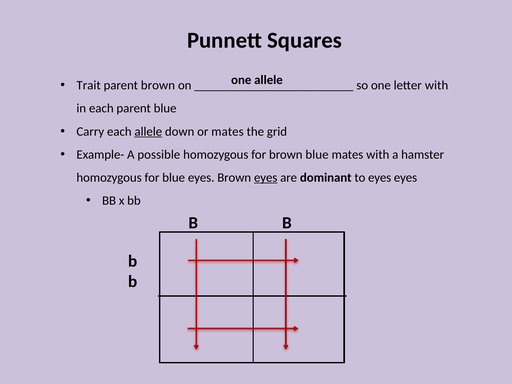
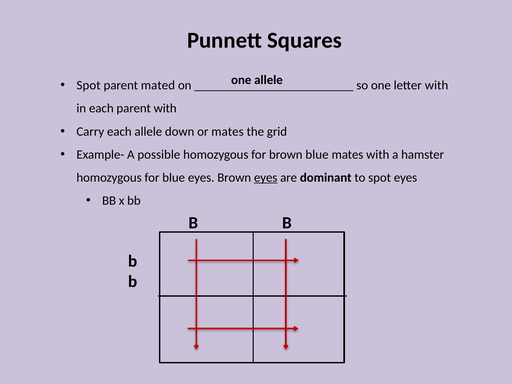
Trait at (89, 85): Trait -> Spot
parent brown: brown -> mated
parent blue: blue -> with
allele at (148, 131) underline: present -> none
to eyes: eyes -> spot
